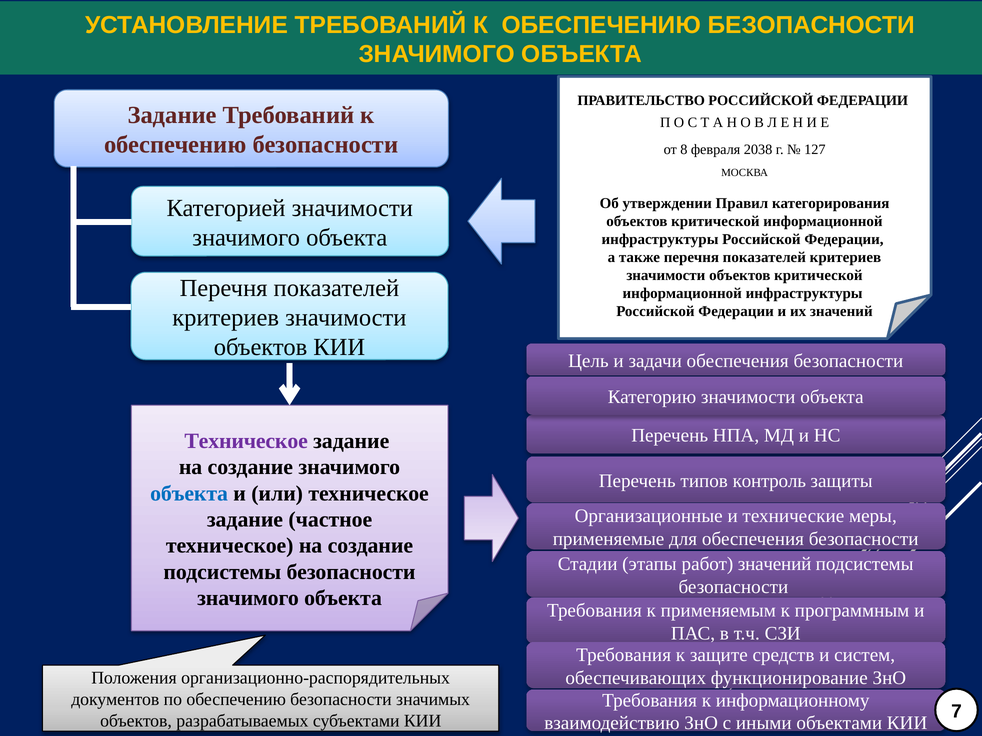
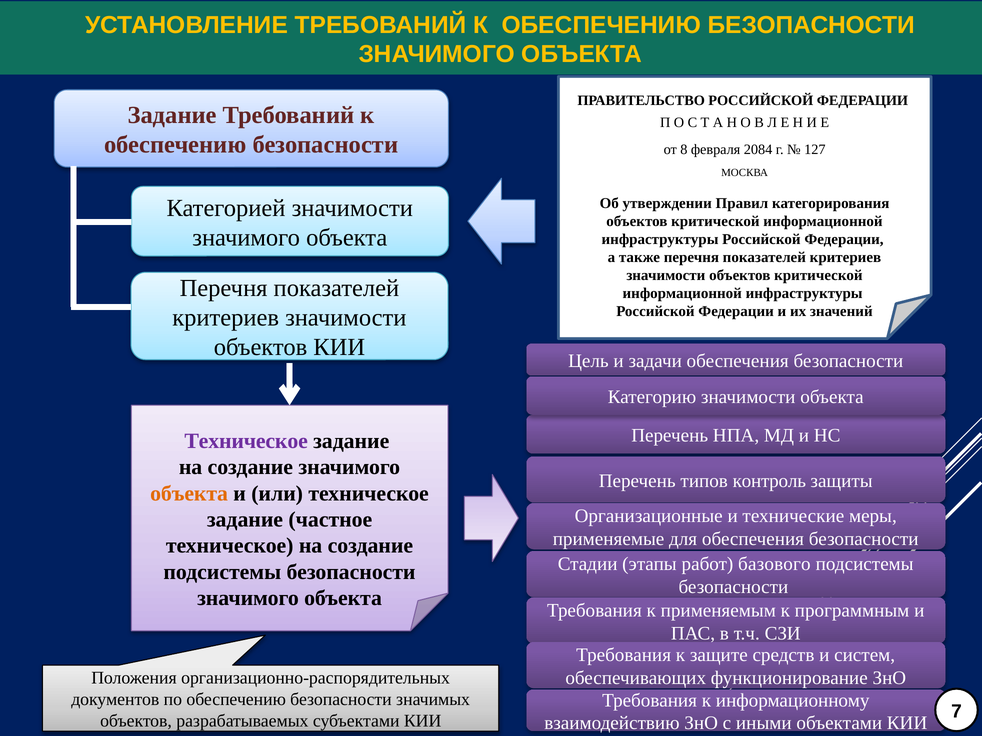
2038: 2038 -> 2084
объекта at (189, 494) colour: blue -> orange
работ значений: значений -> базового
